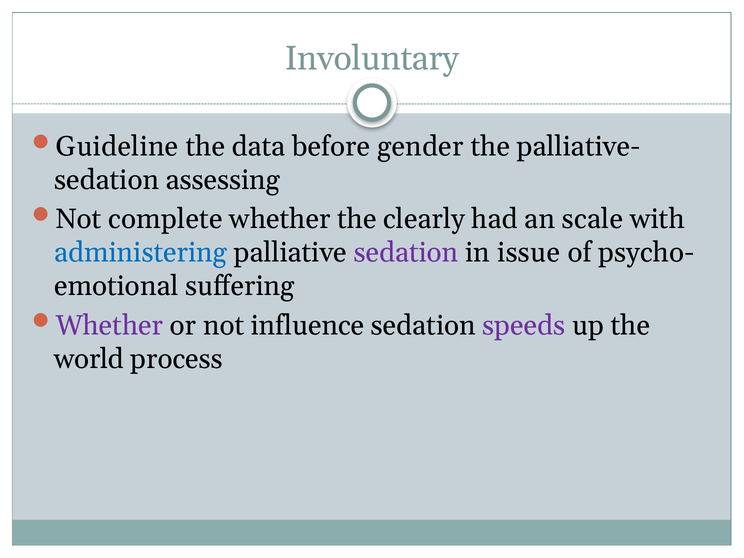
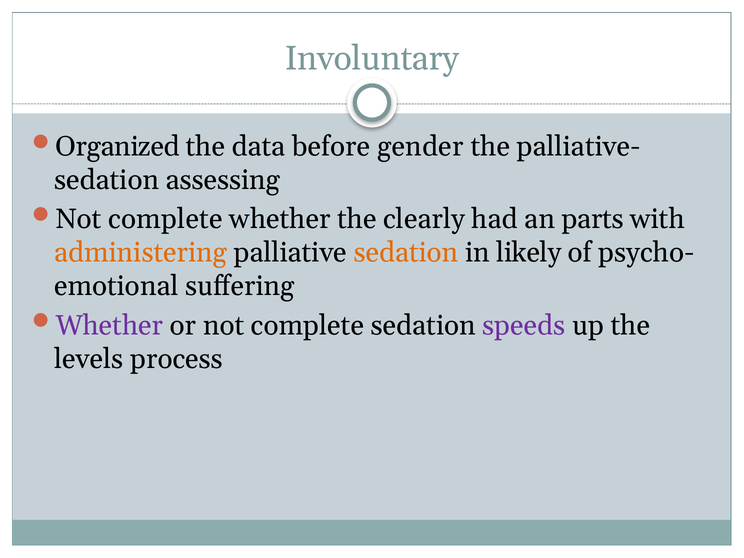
Guideline: Guideline -> Organized
scale: scale -> parts
administering colour: blue -> orange
sedation at (406, 253) colour: purple -> orange
issue: issue -> likely
or not influence: influence -> complete
world: world -> levels
